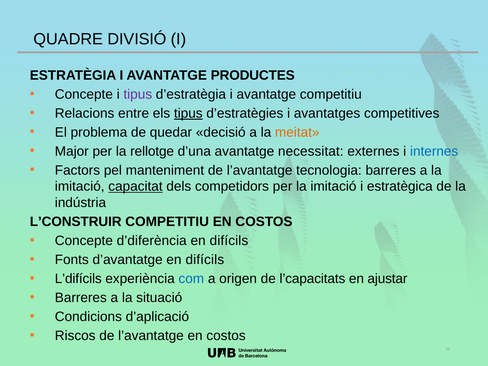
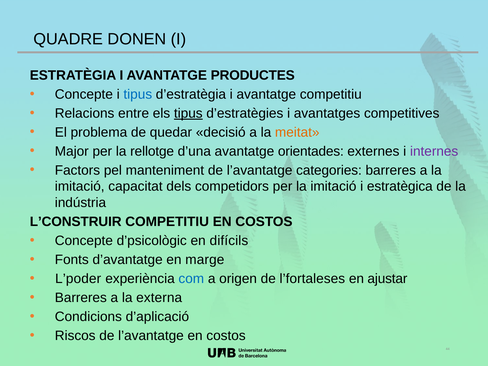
DIVISIÓ: DIVISIÓ -> DONEN
tipus at (138, 94) colour: purple -> blue
necessitat: necessitat -> orientades
internes colour: blue -> purple
tecnologia: tecnologia -> categories
capacitat underline: present -> none
d’diferència: d’diferència -> d’psicològic
d’avantatge en difícils: difícils -> marge
L’difícils: L’difícils -> L’poder
l’capacitats: l’capacitats -> l’fortaleses
situació: situació -> externa
